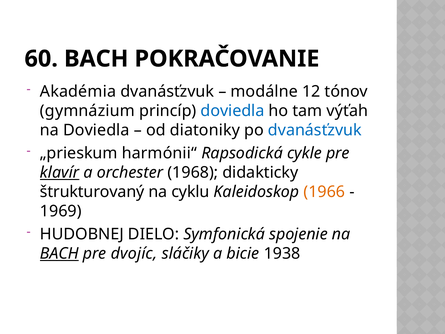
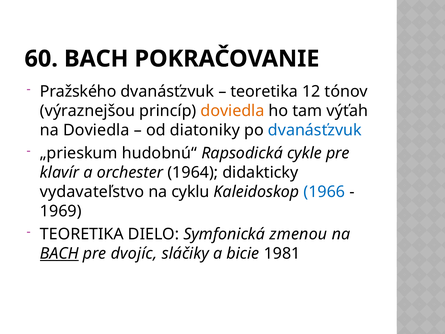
Akadémia: Akadémia -> Pražského
modálne at (264, 91): modálne -> teoretika
gymnázium: gymnázium -> výraznejšou
doviedla at (233, 111) colour: blue -> orange
harmónii“: harmónii“ -> hudobnú“
klavír underline: present -> none
1968: 1968 -> 1964
štrukturovaný: štrukturovaný -> vydavateľstvo
1966 colour: orange -> blue
HUDOBNEJ at (82, 234): HUDOBNEJ -> TEORETIKA
spojenie: spojenie -> zmenou
1938: 1938 -> 1981
